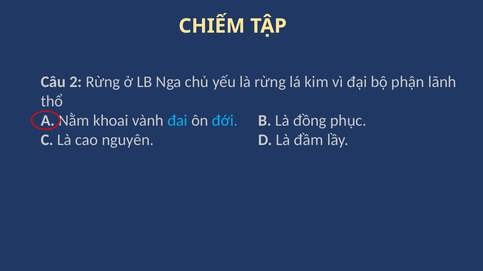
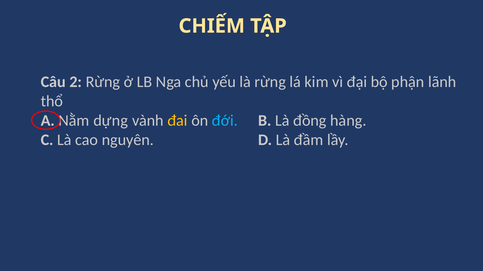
khoai: khoai -> dựng
đai colour: light blue -> yellow
phục: phục -> hàng
